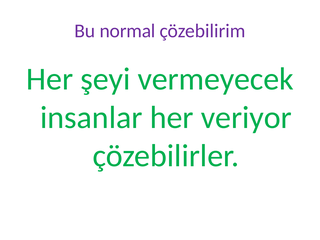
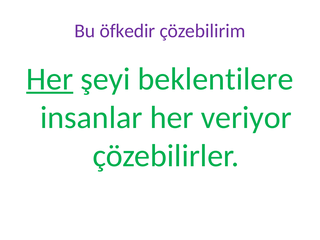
normal: normal -> öfkedir
Her at (50, 79) underline: none -> present
vermeyecek: vermeyecek -> beklentilere
